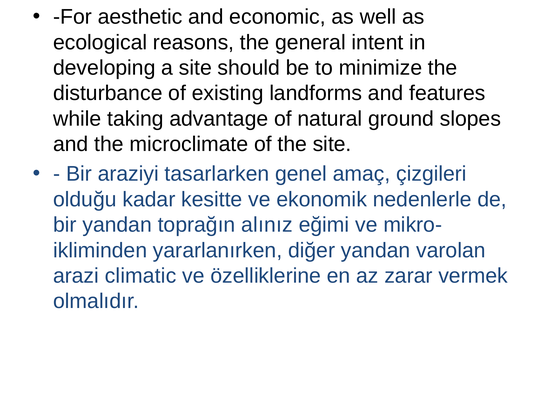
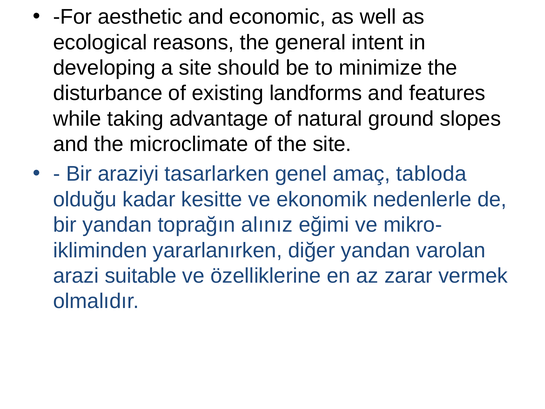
çizgileri: çizgileri -> tabloda
climatic: climatic -> suitable
